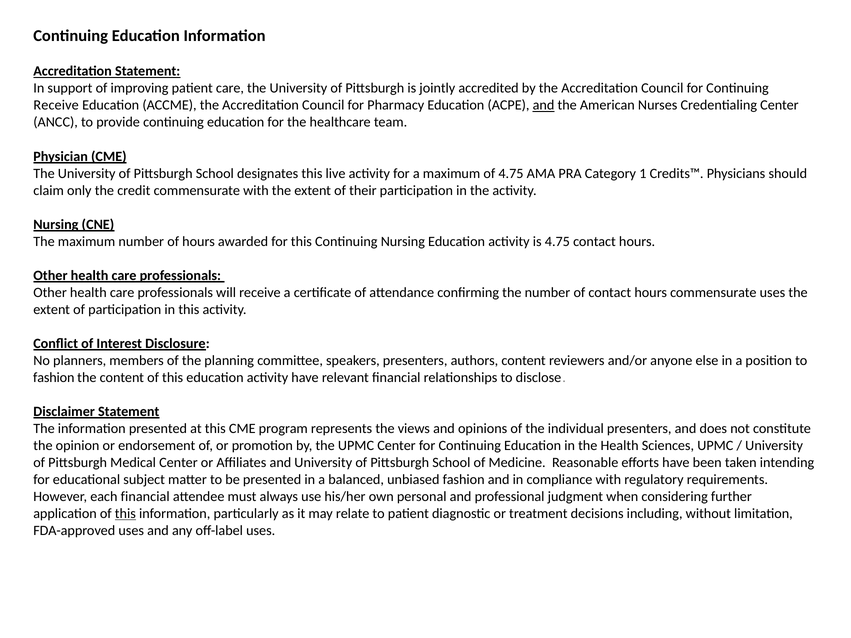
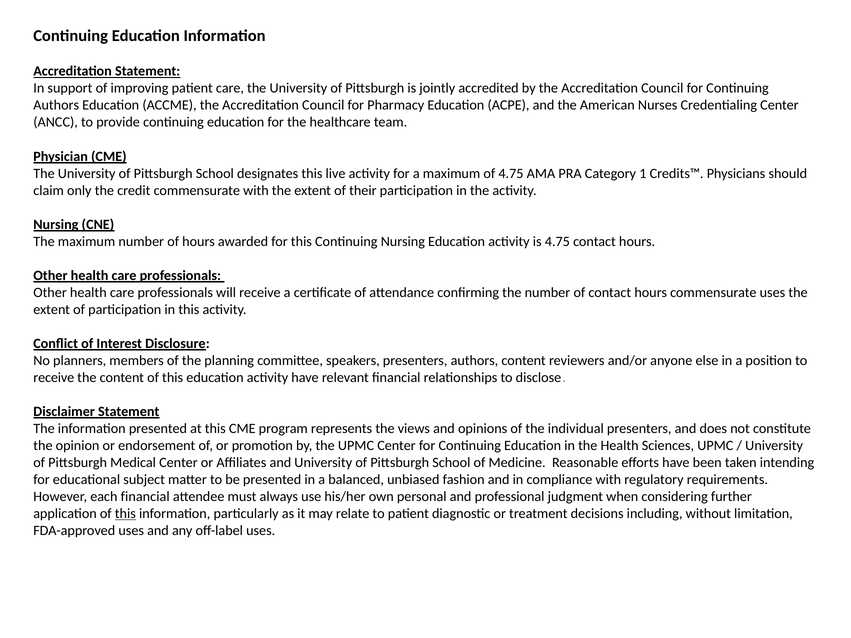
Receive at (56, 105): Receive -> Authors
and at (543, 105) underline: present -> none
fashion at (54, 378): fashion -> receive
